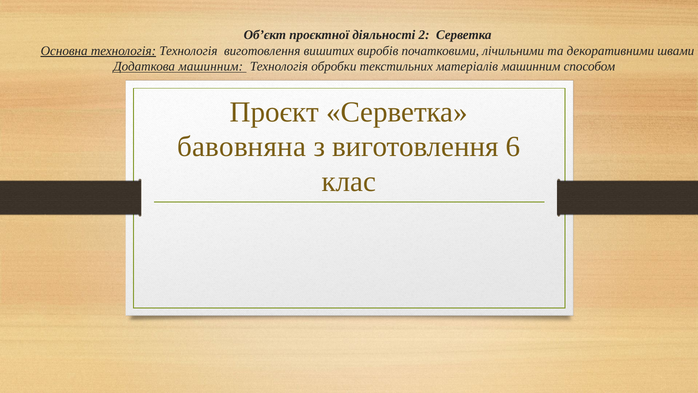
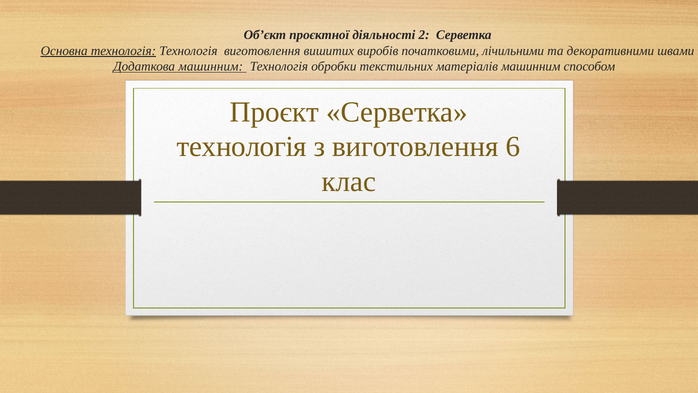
бавовняна at (242, 147): бавовняна -> технологія
